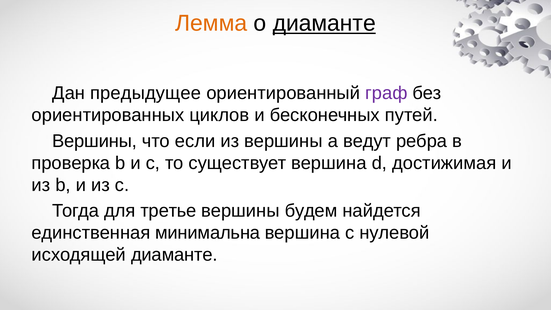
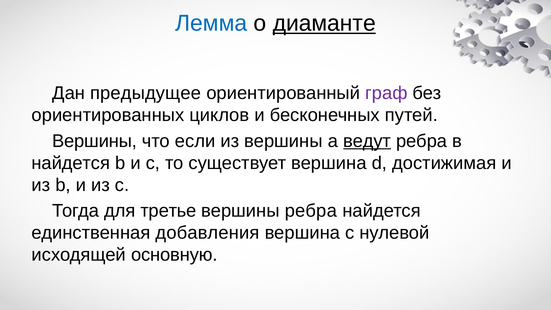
Лемма colour: orange -> blue
ведут underline: none -> present
проверка at (71, 163): проверка -> найдется
вершины будем: будем -> ребра
минимальна: минимальна -> добавления
исходящей диаманте: диаманте -> основную
